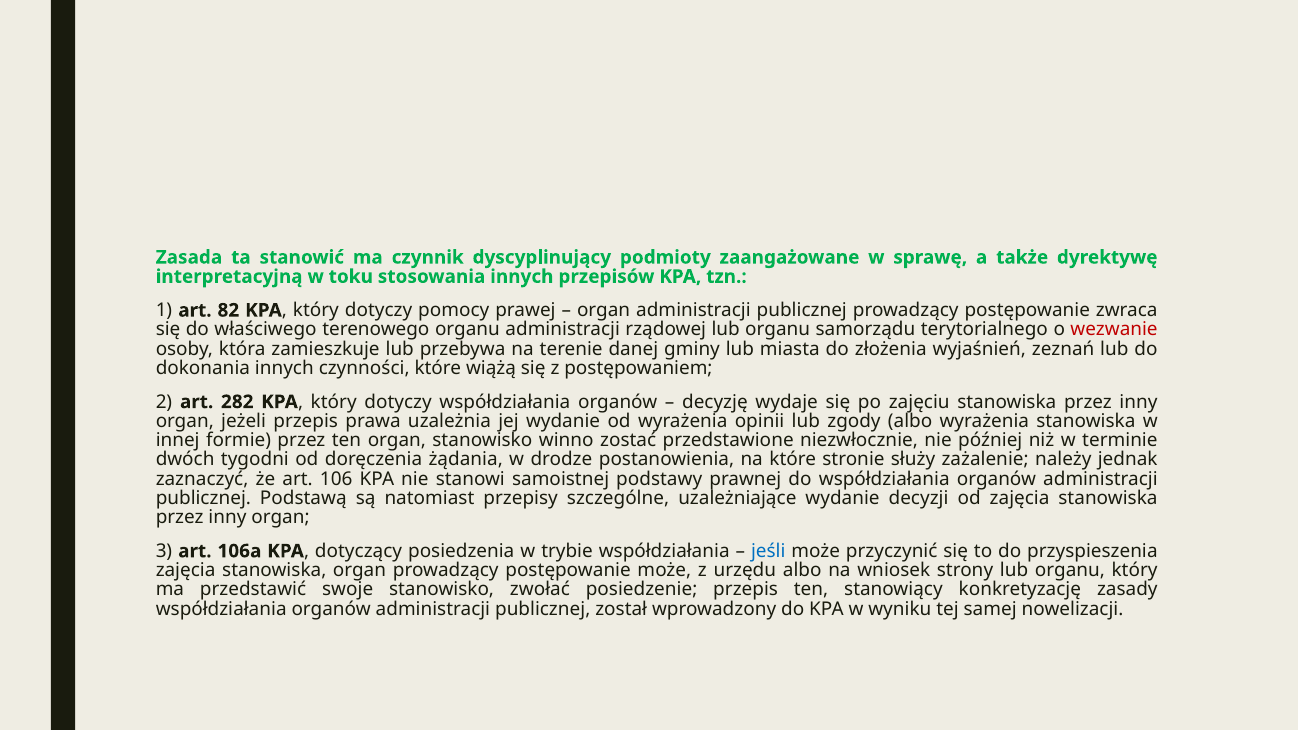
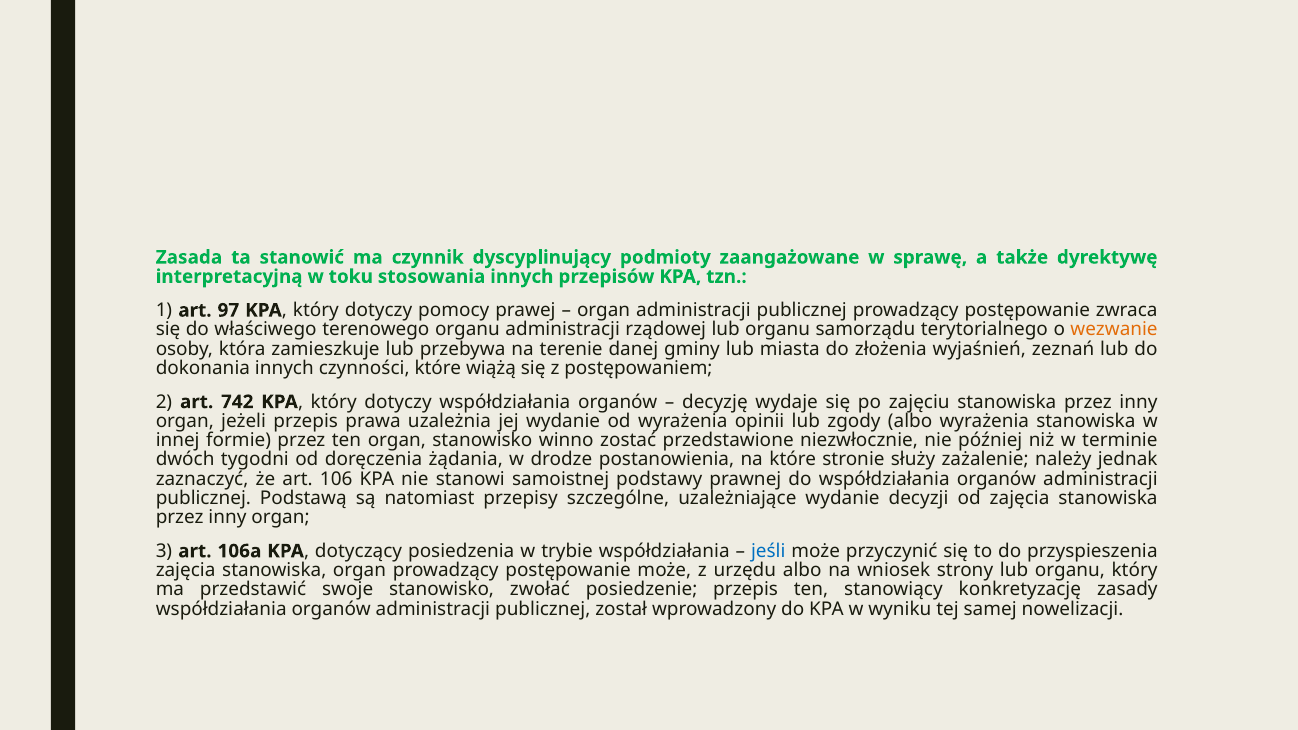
82: 82 -> 97
wezwanie colour: red -> orange
282: 282 -> 742
